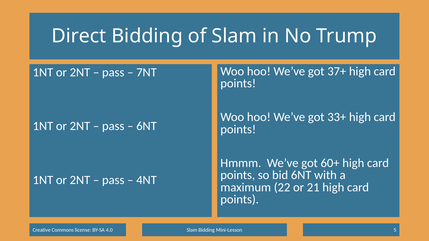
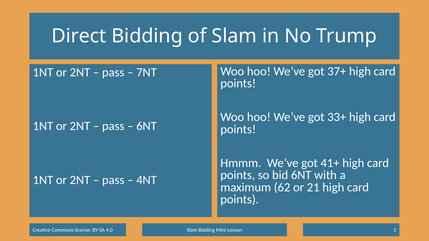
60+: 60+ -> 41+
22: 22 -> 62
